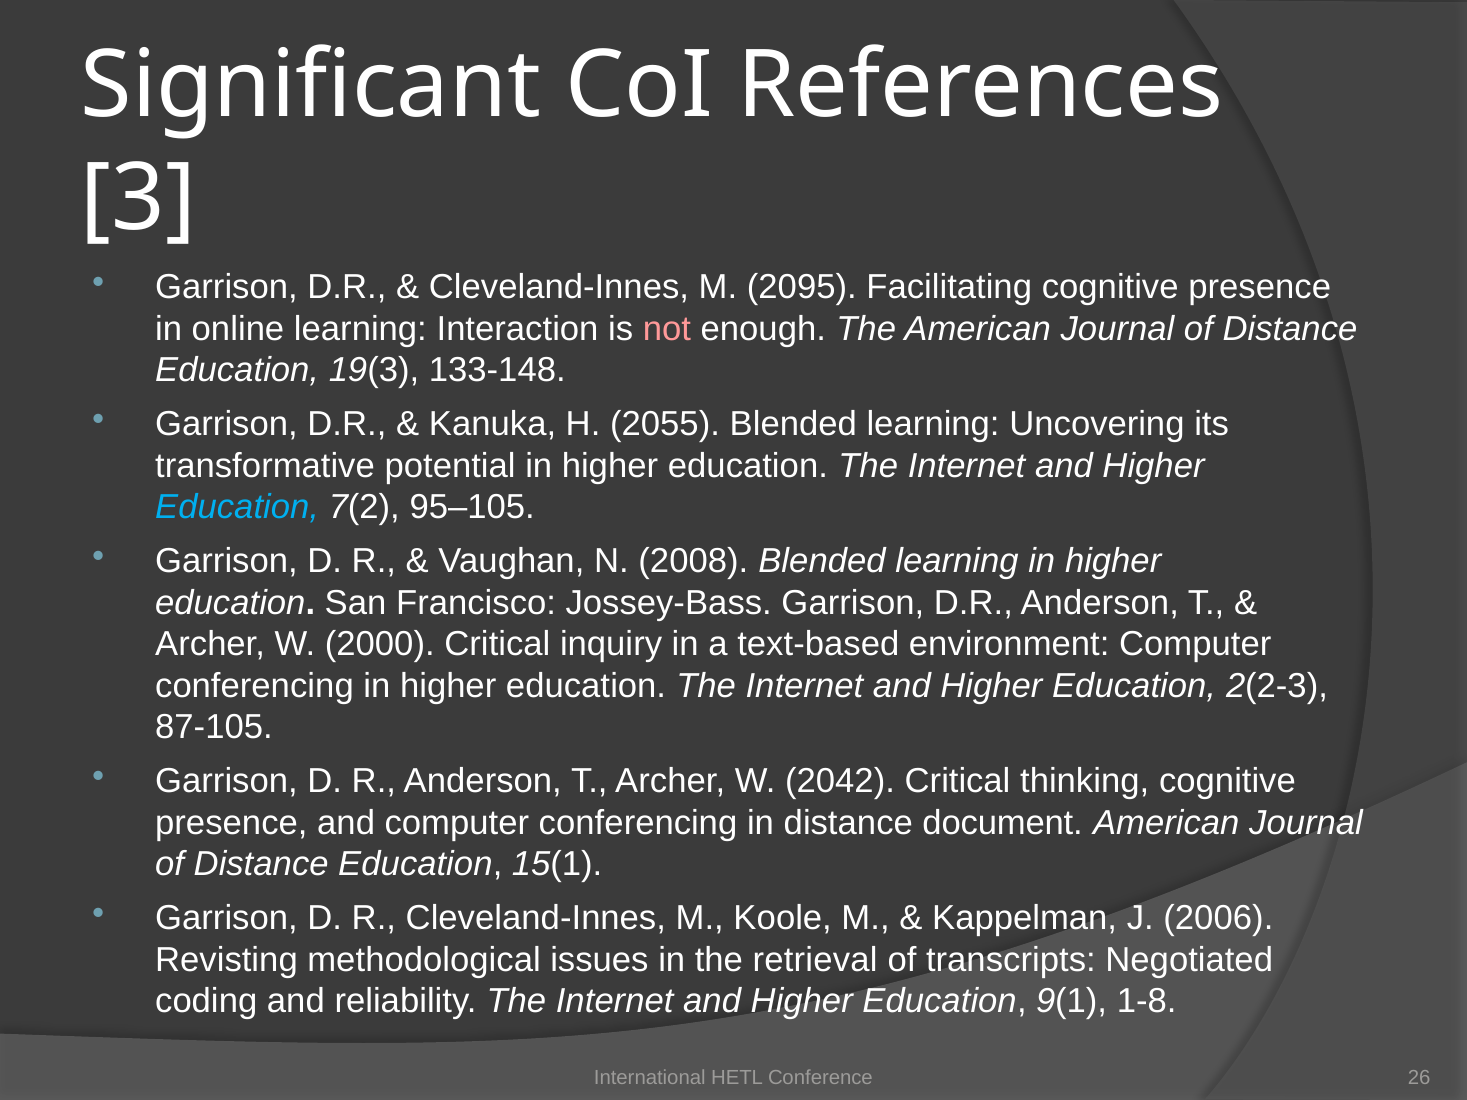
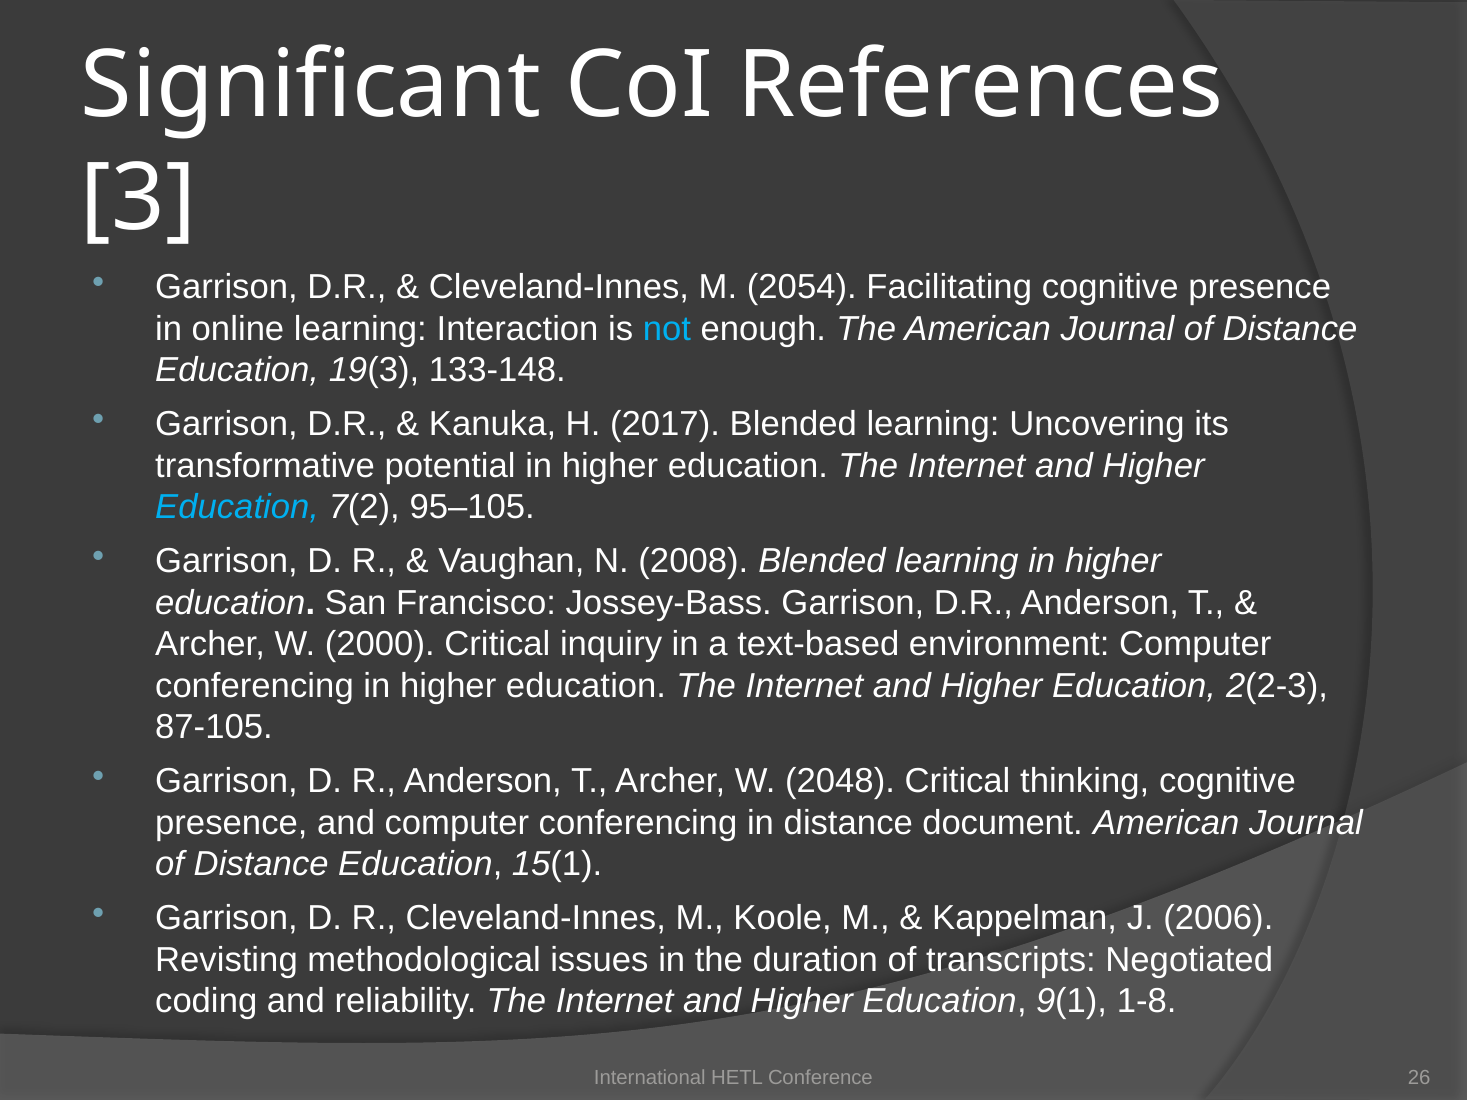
2095: 2095 -> 2054
not colour: pink -> light blue
2055: 2055 -> 2017
2042: 2042 -> 2048
retrieval: retrieval -> duration
